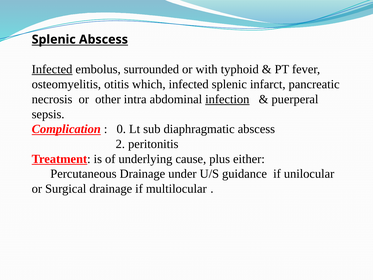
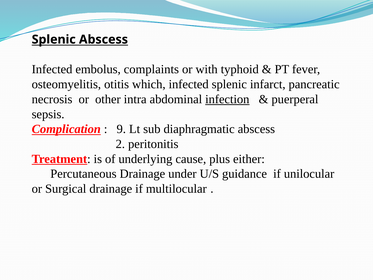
Infected at (52, 69) underline: present -> none
surrounded: surrounded -> complaints
0: 0 -> 9
